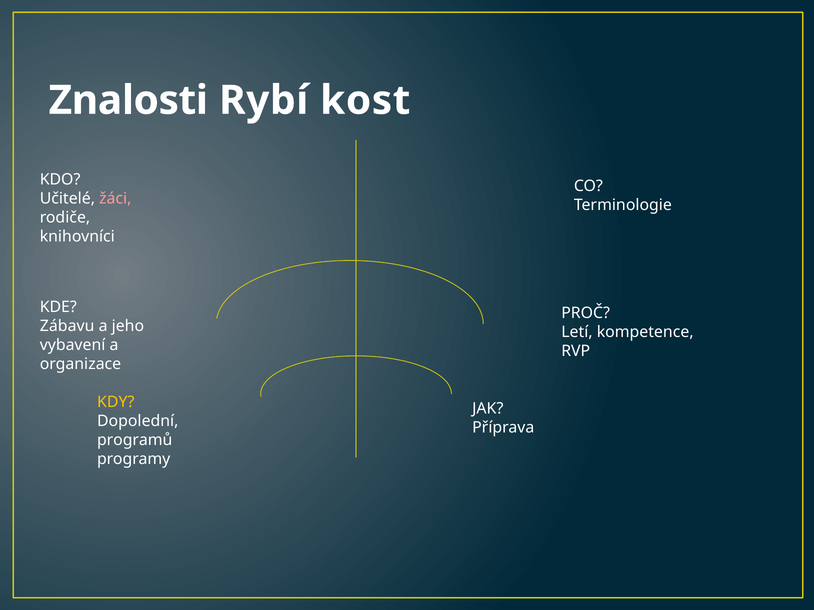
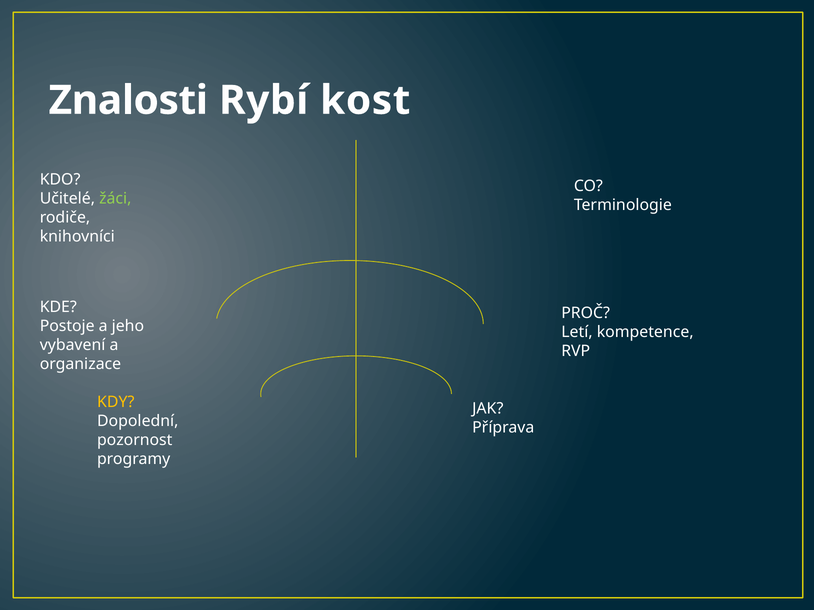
žáci colour: pink -> light green
Zábavu: Zábavu -> Postoje
programů: programů -> pozornost
